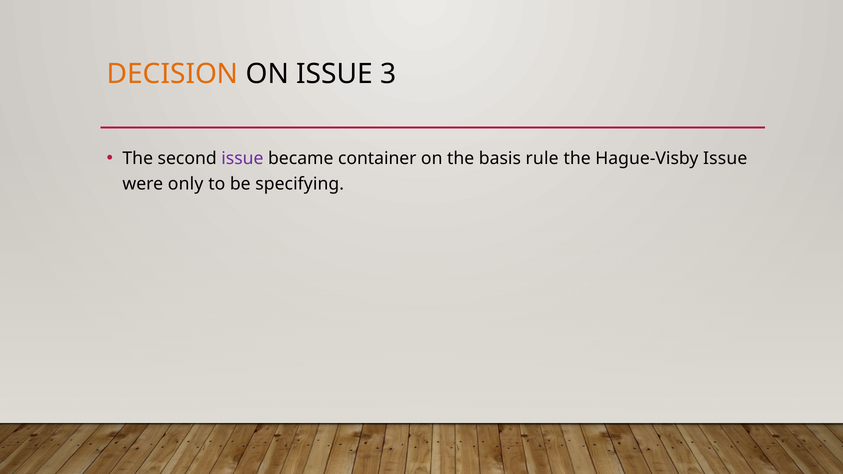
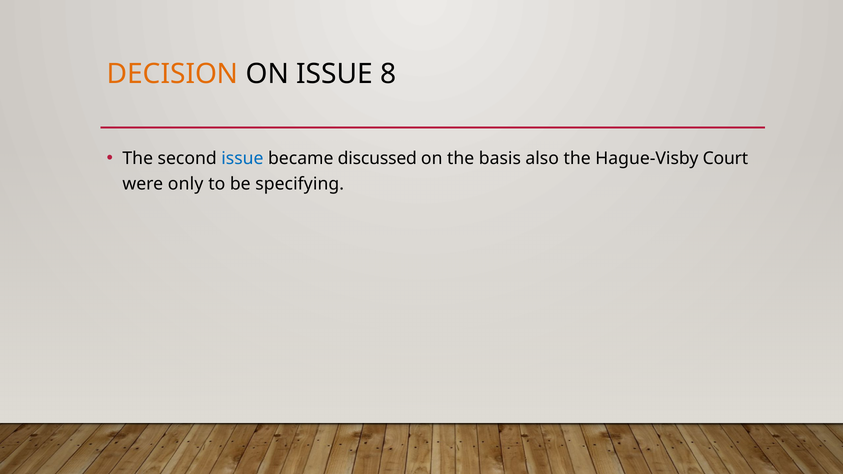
3: 3 -> 8
issue at (242, 159) colour: purple -> blue
container: container -> discussed
rule: rule -> also
Hague-Visby Issue: Issue -> Court
